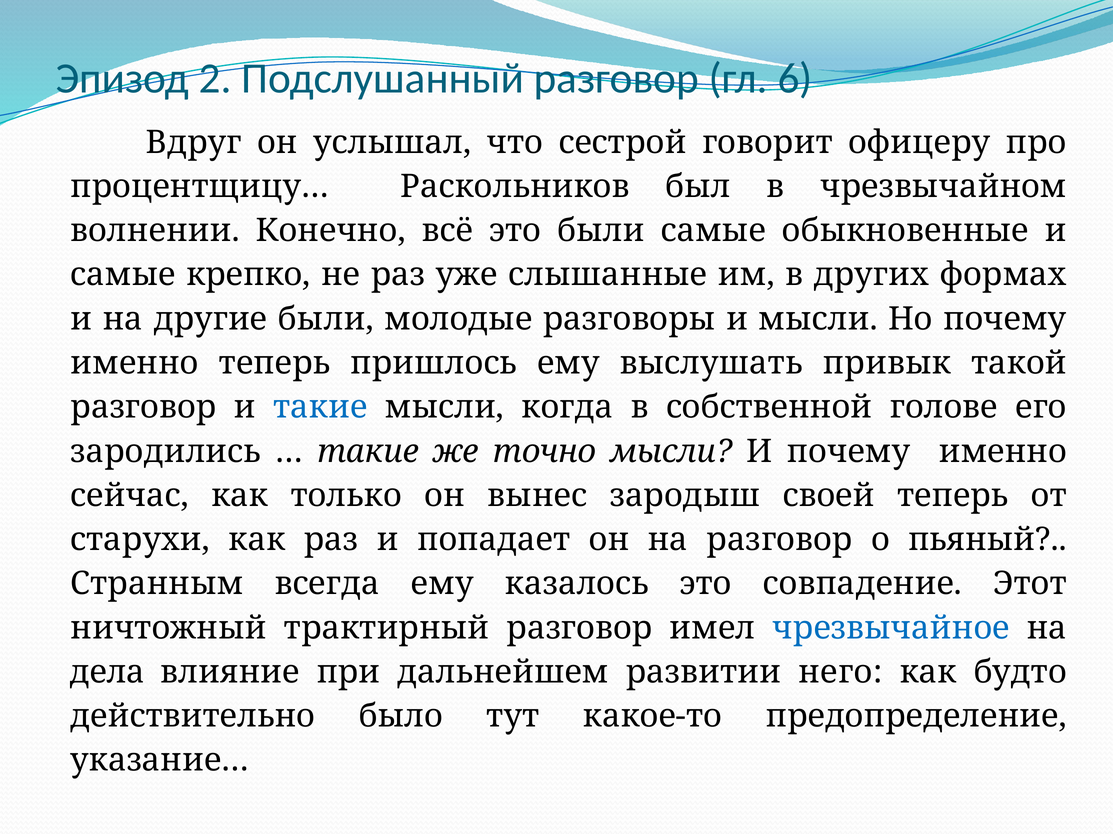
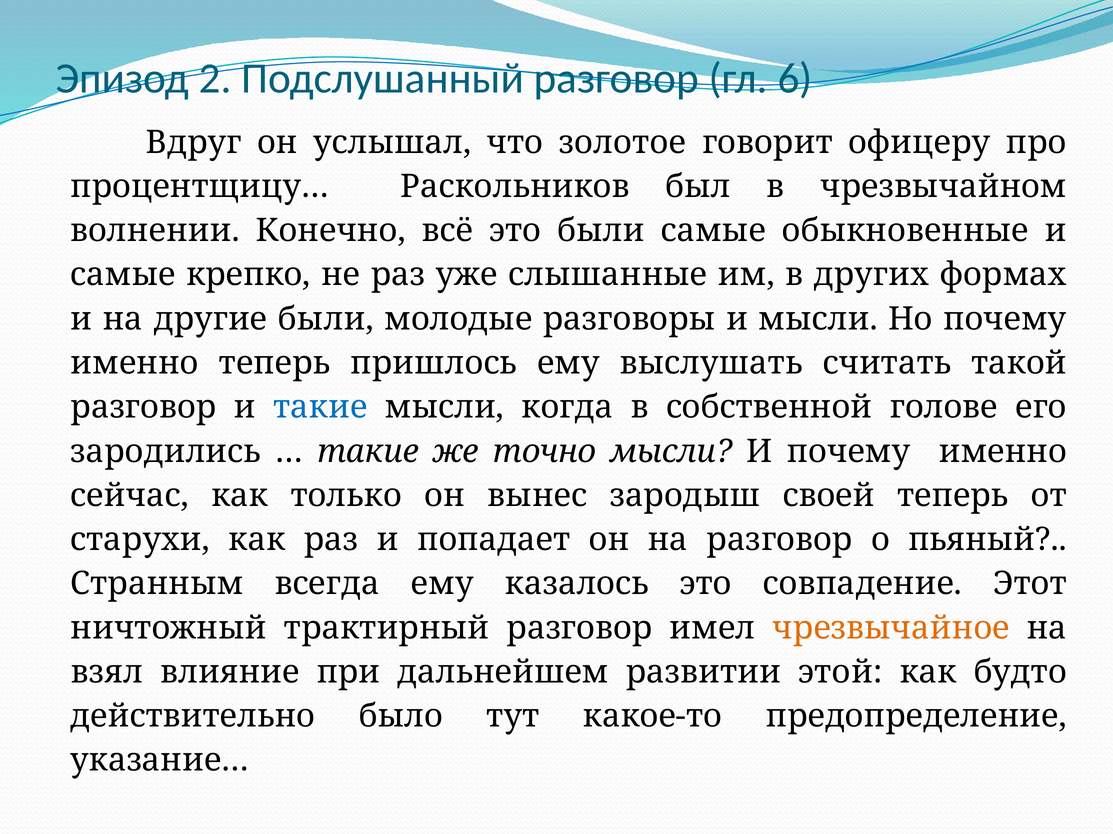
сестрой: сестрой -> золотое
привык: привык -> считать
чрезвычайное colour: blue -> orange
дела: дела -> взял
него: него -> этой
